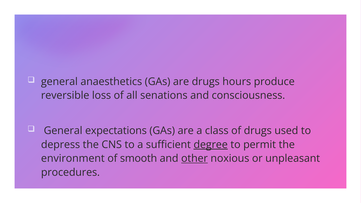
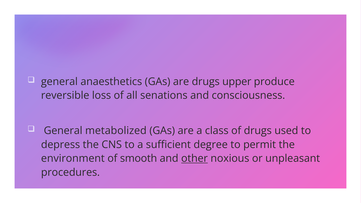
hours: hours -> upper
expectations: expectations -> metabolized
degree underline: present -> none
